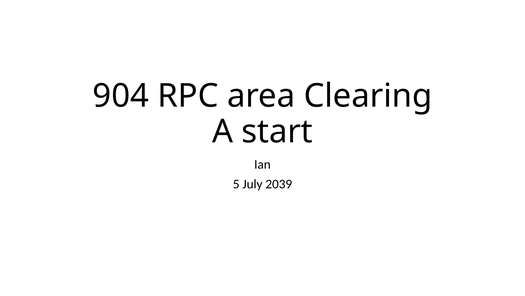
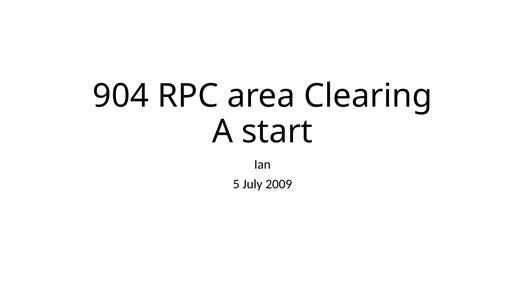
2039: 2039 -> 2009
